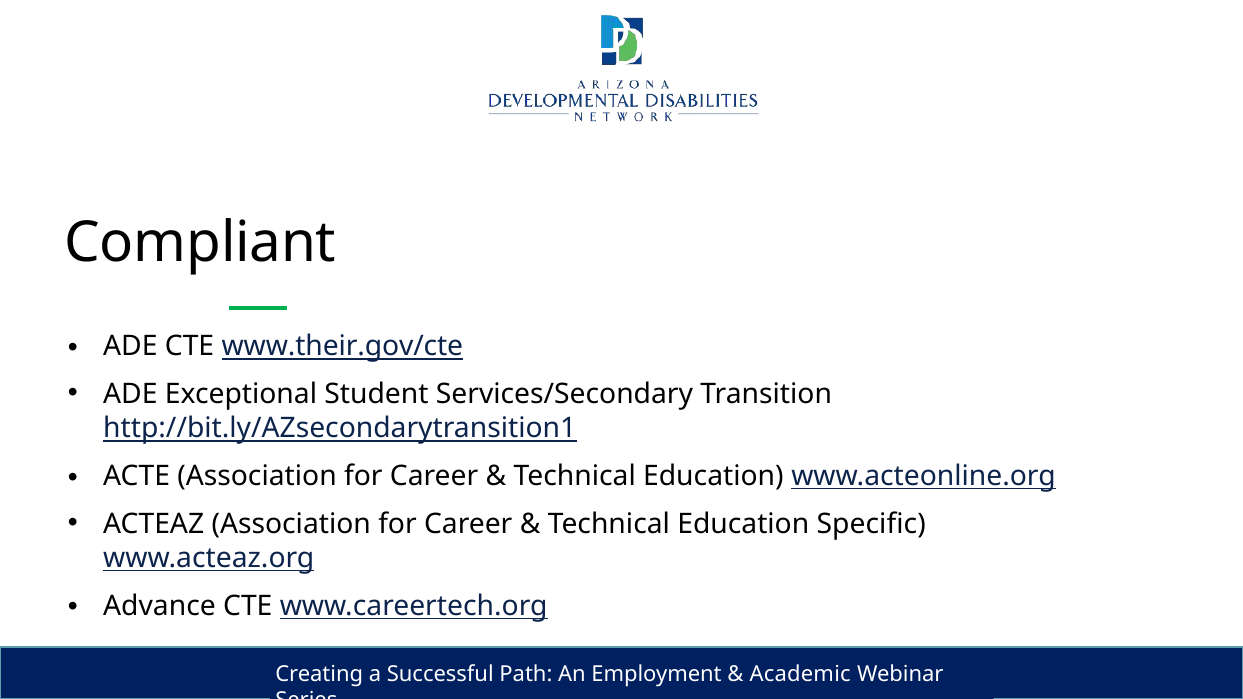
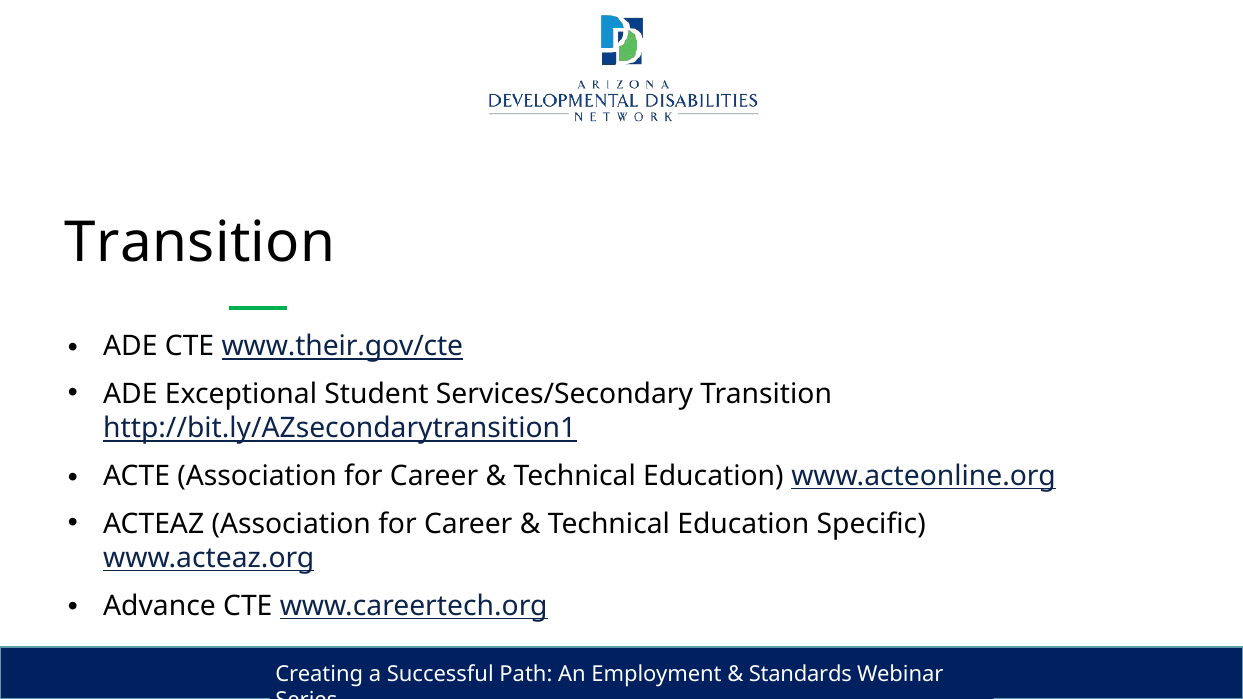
Compliant at (200, 243): Compliant -> Transition
Academic: Academic -> Standards
